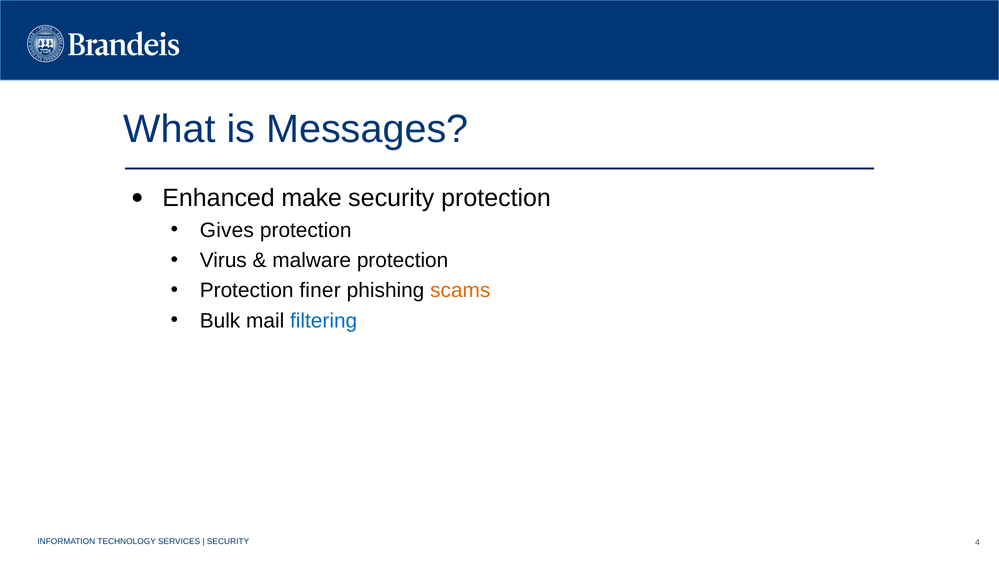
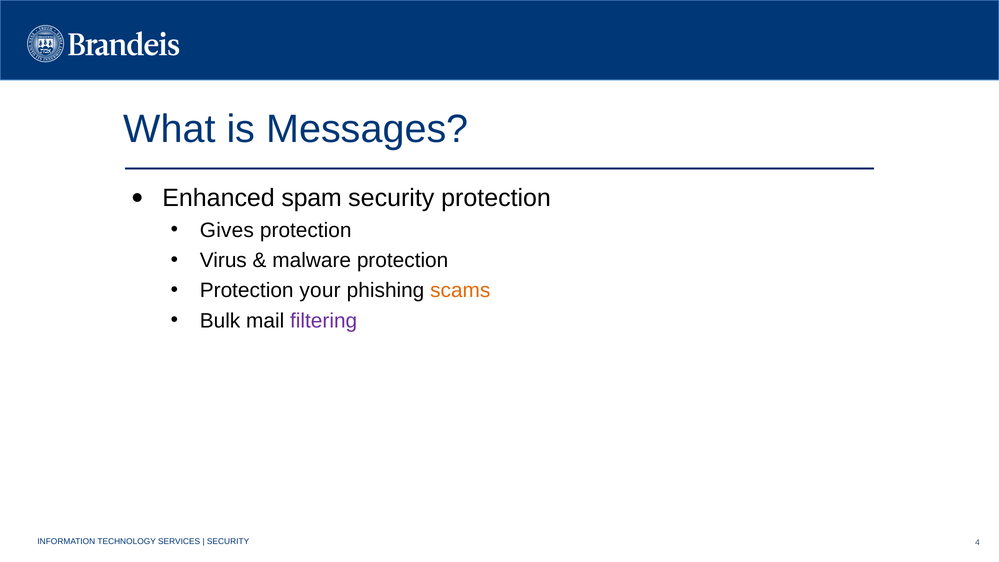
make: make -> spam
finer: finer -> your
filtering colour: blue -> purple
